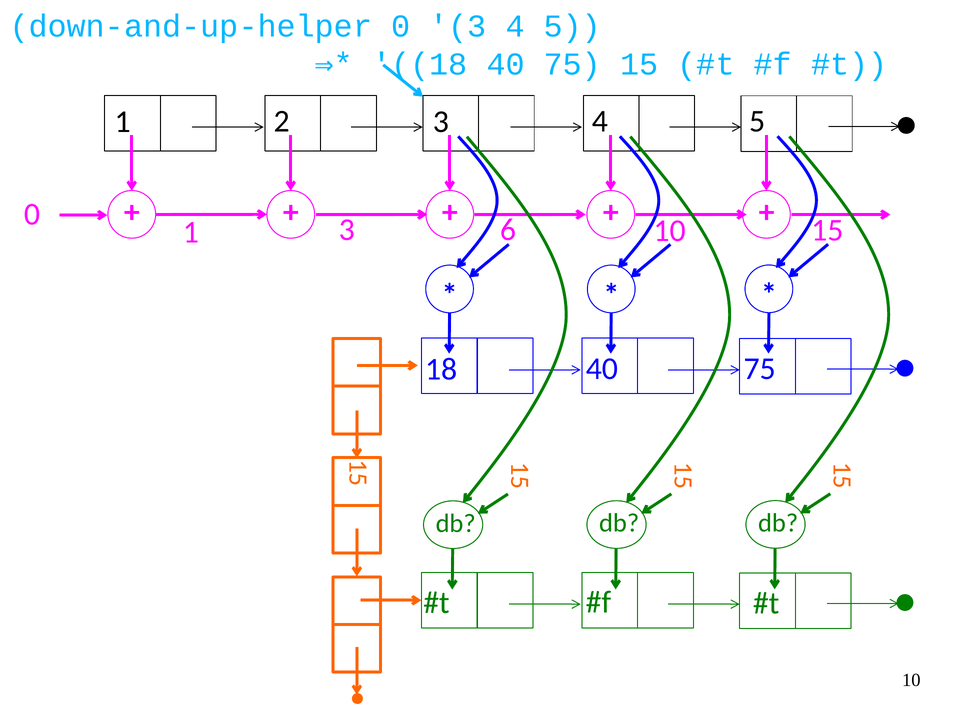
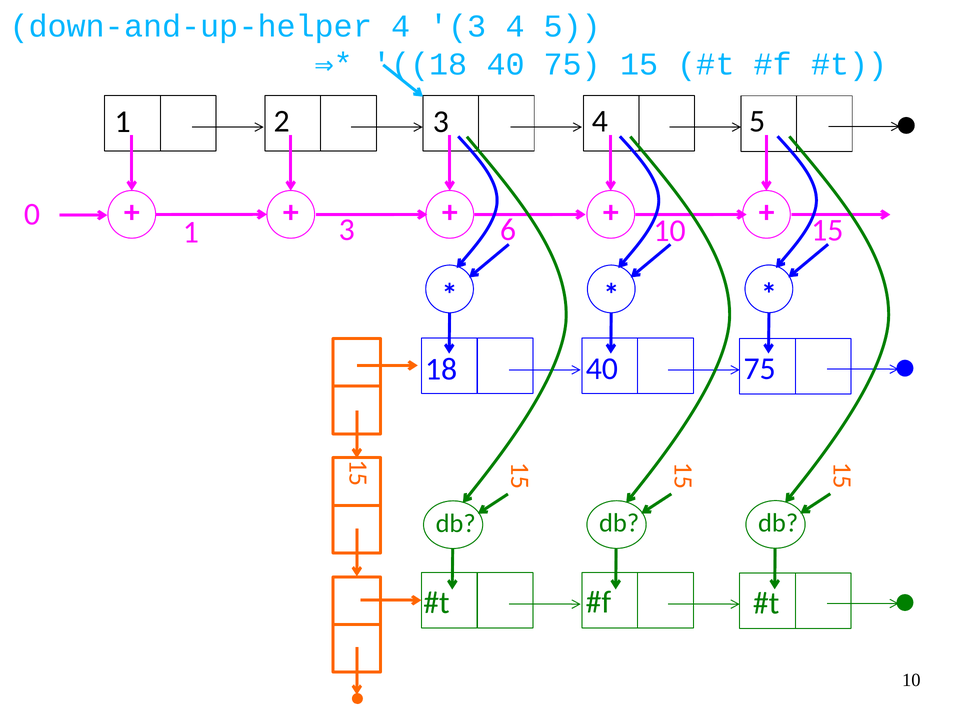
down-and-up-helper 0: 0 -> 4
